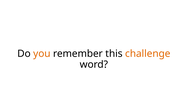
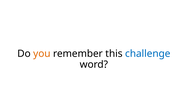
challenge colour: orange -> blue
